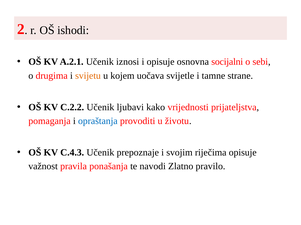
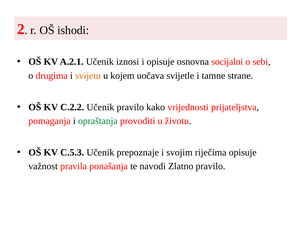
Učenik ljubavi: ljubavi -> pravilo
opraštanja colour: blue -> green
C.4.3: C.4.3 -> C.5.3
